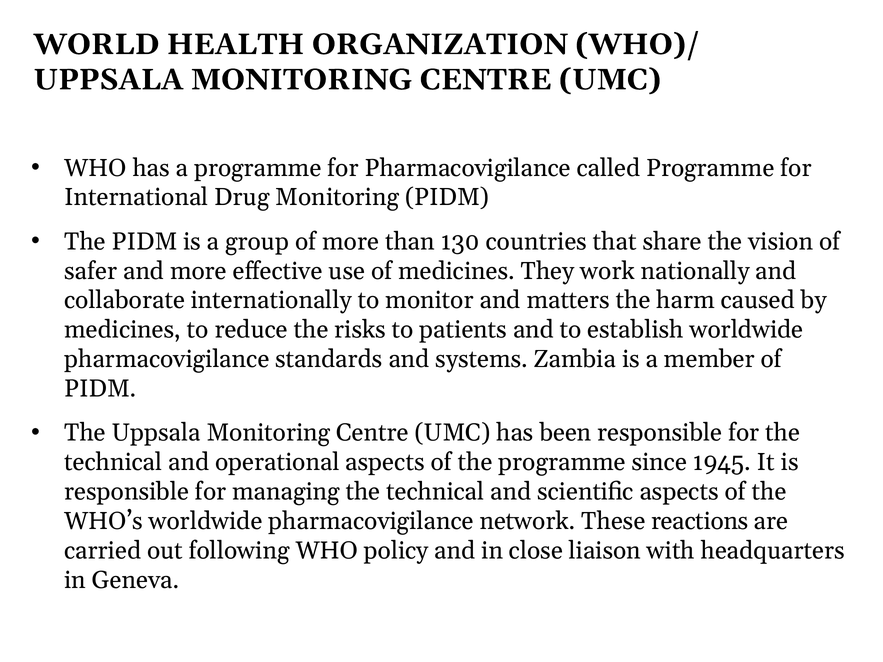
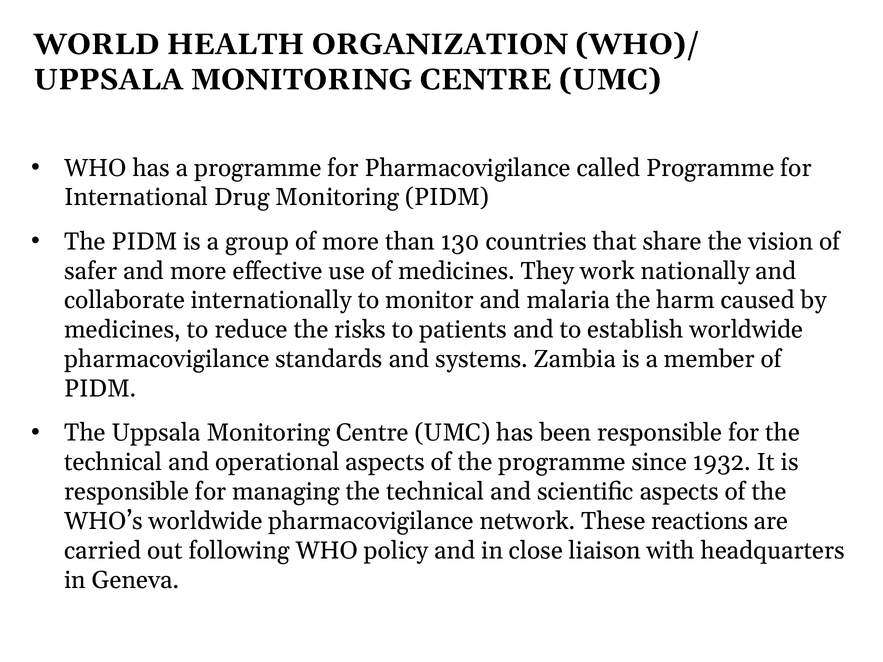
matters: matters -> malaria
1945: 1945 -> 1932
